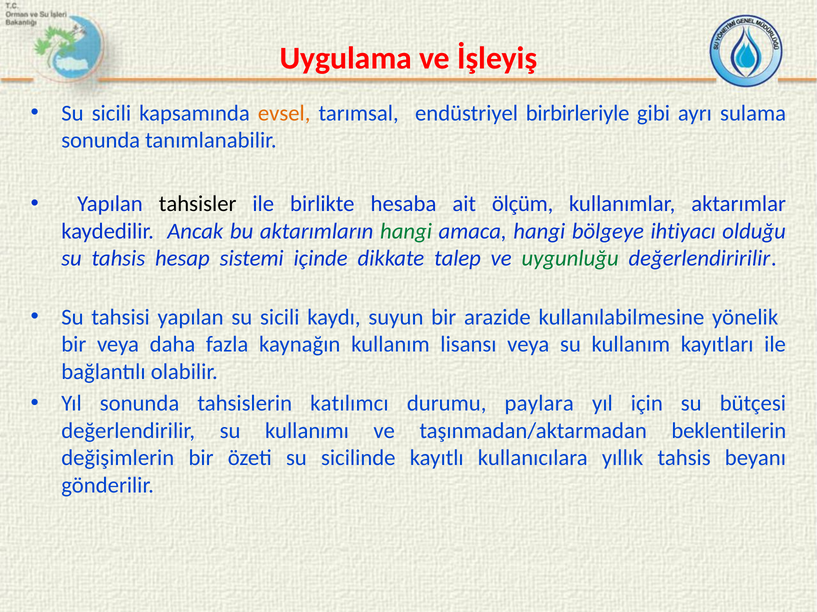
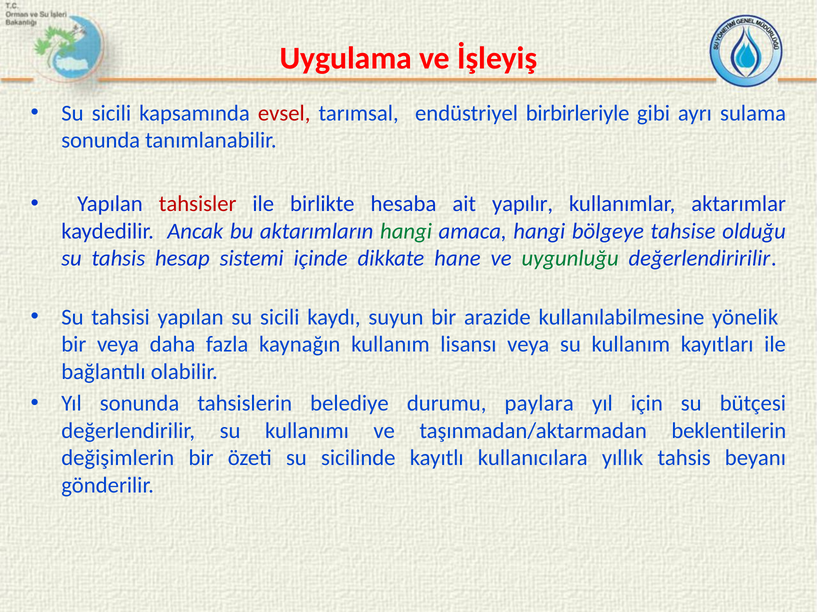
evsel colour: orange -> red
tahsisler colour: black -> red
ölçüm: ölçüm -> yapılır
ihtiyacı: ihtiyacı -> tahsise
talep: talep -> hane
katılımcı: katılımcı -> belediye
